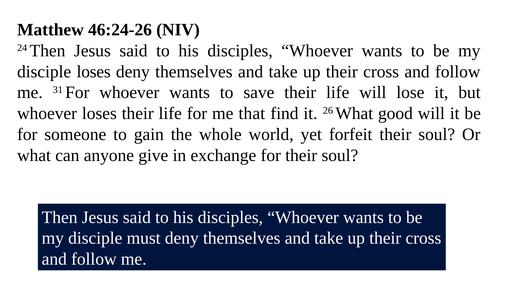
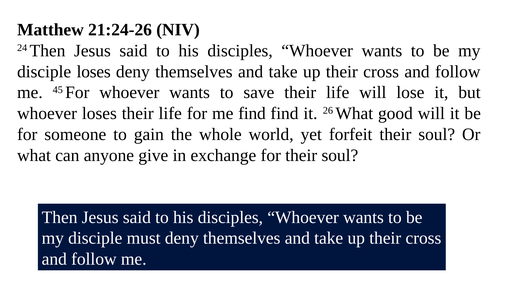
46:24-26: 46:24-26 -> 21:24-26
31: 31 -> 45
me that: that -> find
